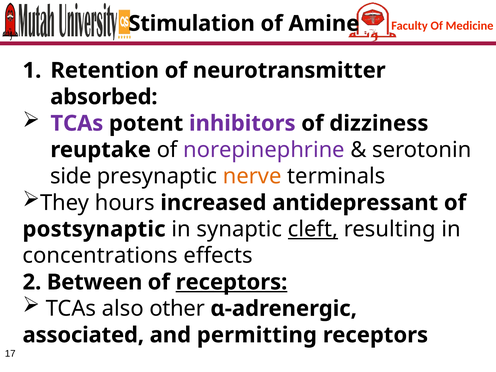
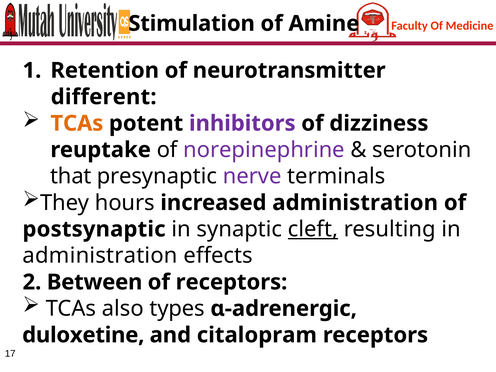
absorbed: absorbed -> different
TCAs at (77, 123) colour: purple -> orange
side: side -> that
nerve colour: orange -> purple
increased antidepressant: antidepressant -> administration
concentrations at (100, 256): concentrations -> administration
receptors at (231, 282) underline: present -> none
other: other -> types
associated: associated -> duloxetine
permitting: permitting -> citalopram
